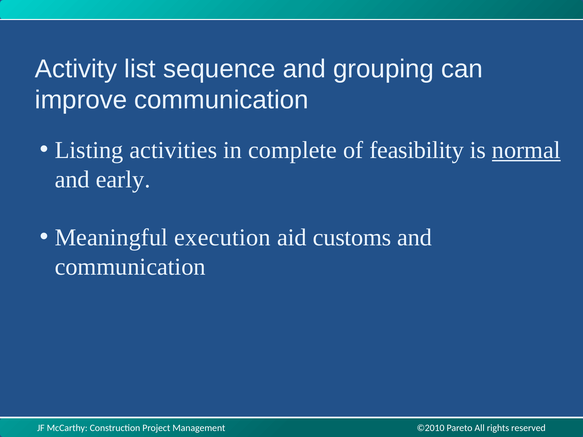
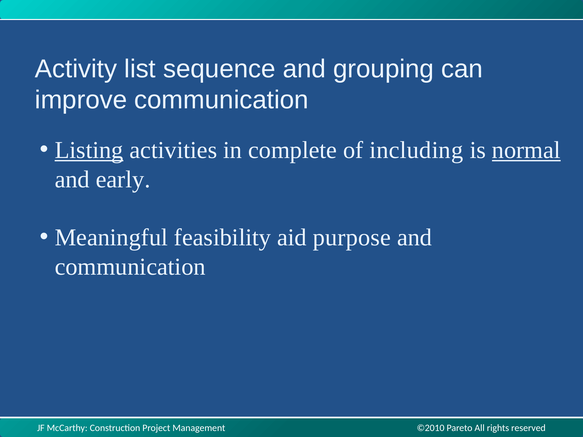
Listing underline: none -> present
feasibility: feasibility -> including
execution: execution -> feasibility
customs: customs -> purpose
